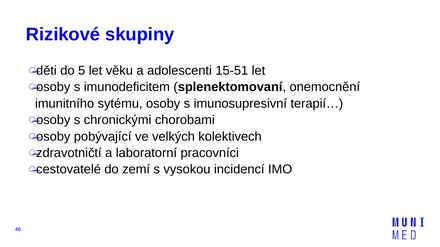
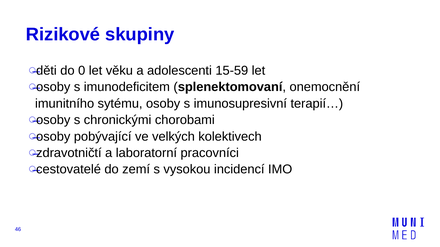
5: 5 -> 0
15-51: 15-51 -> 15-59
